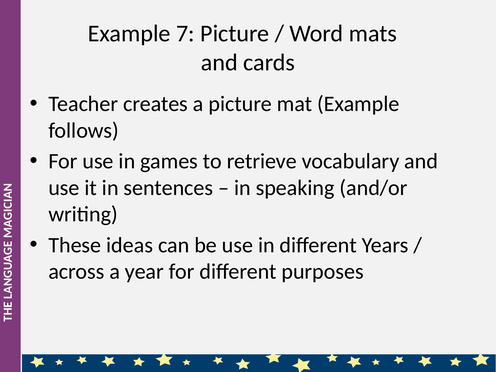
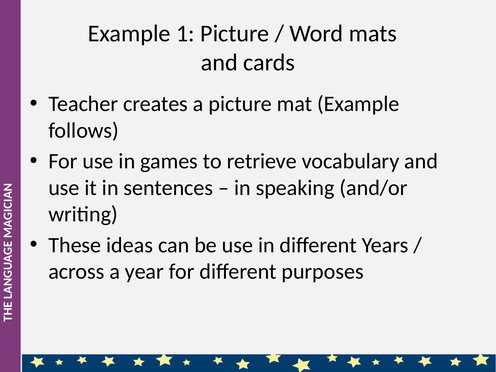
7: 7 -> 1
